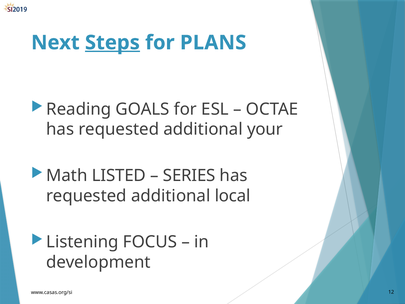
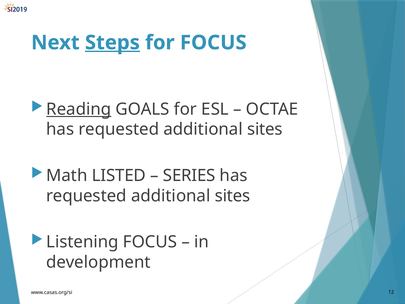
for PLANS: PLANS -> FOCUS
Reading underline: none -> present
your at (265, 129): your -> sites
local at (233, 196): local -> sites
